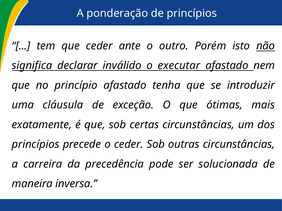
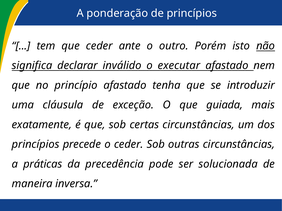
ótimas: ótimas -> guiada
carreira: carreira -> práticas
